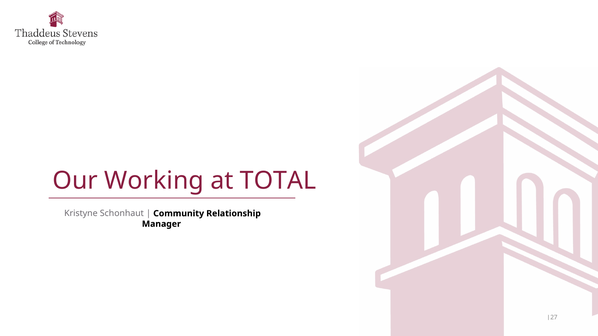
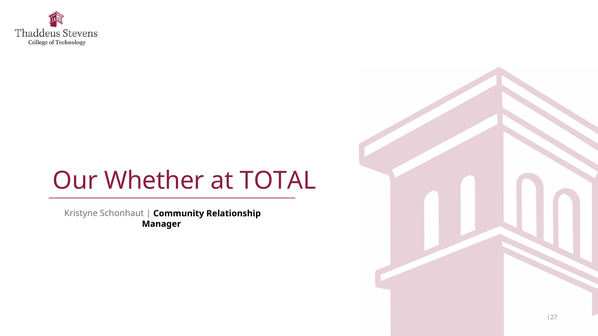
Working: Working -> Whether
